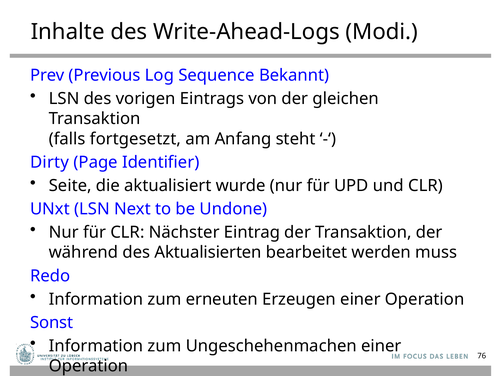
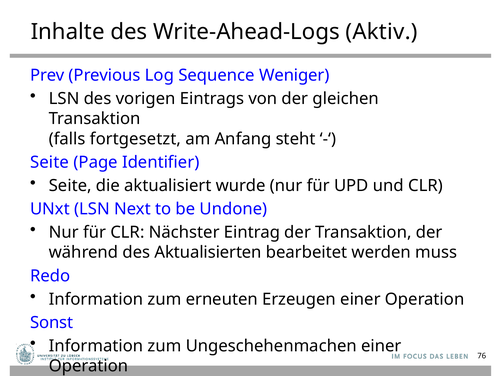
Modi: Modi -> Aktiv
Bekannt: Bekannt -> Weniger
Dirty at (50, 162): Dirty -> Seite
